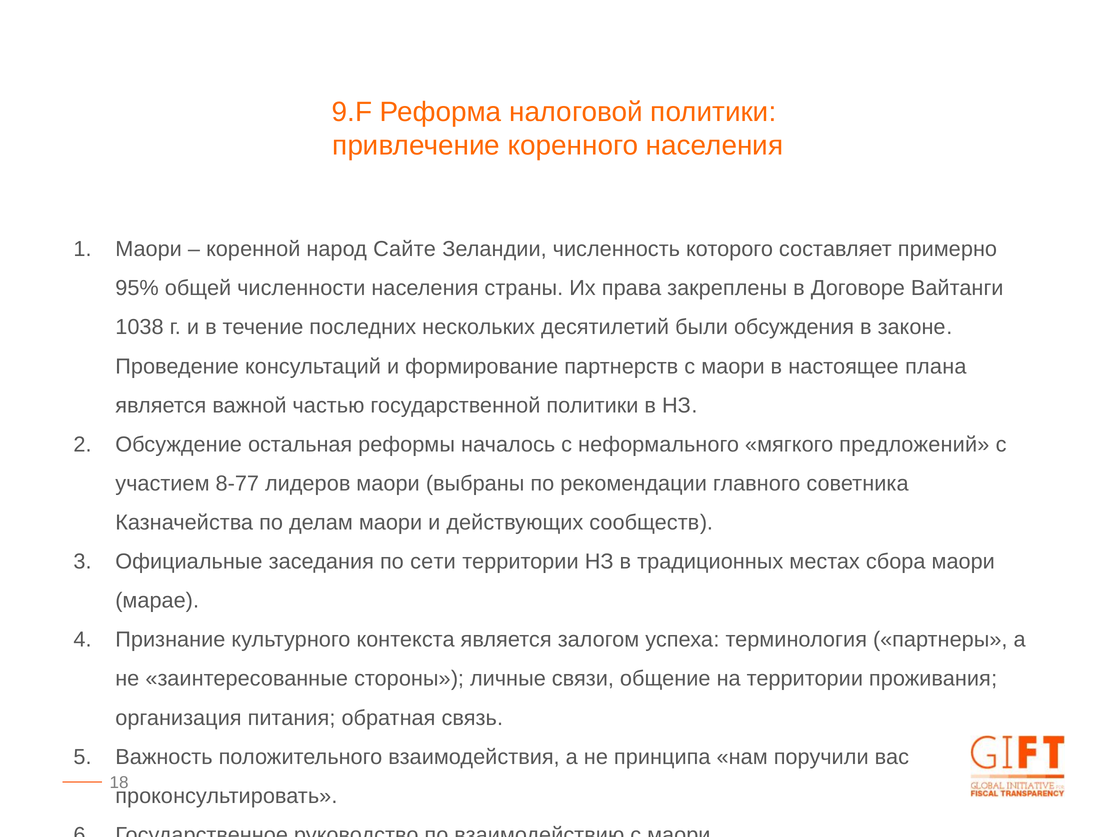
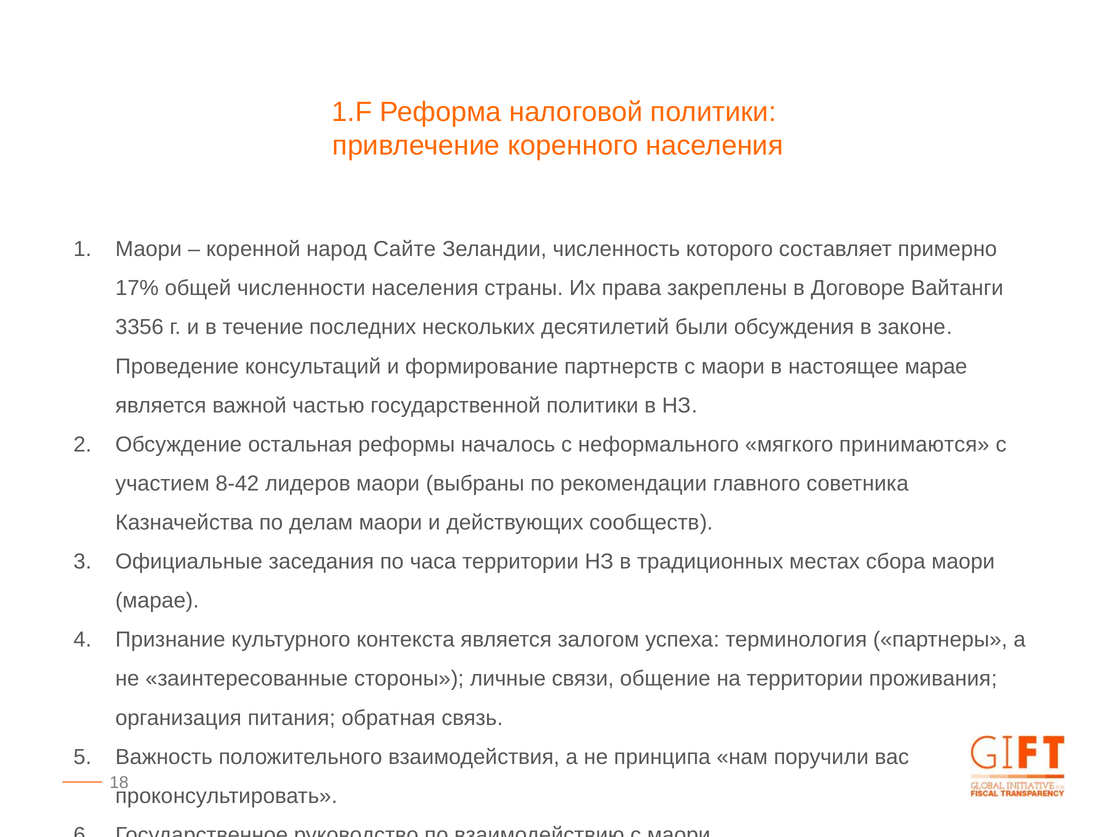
9.F: 9.F -> 1.F
95%: 95% -> 17%
1038: 1038 -> 3356
настоящее плана: плана -> марае
предложений: предложений -> принимаются
8-77: 8-77 -> 8-42
сети: сети -> часа
